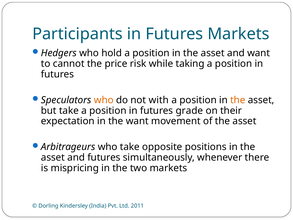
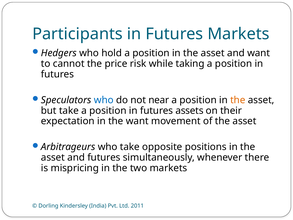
who at (104, 100) colour: orange -> blue
with: with -> near
grade: grade -> assets
